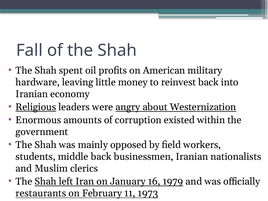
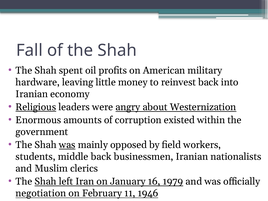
was at (67, 145) underline: none -> present
restaurants: restaurants -> negotiation
1973: 1973 -> 1946
